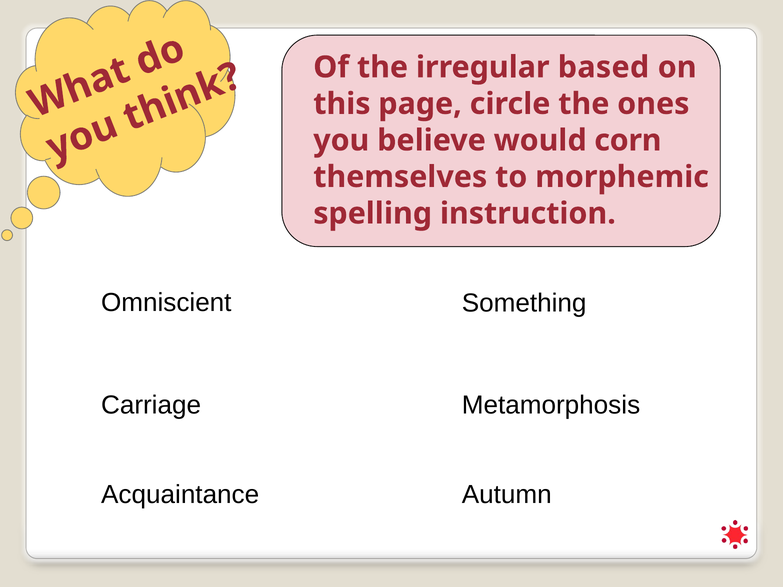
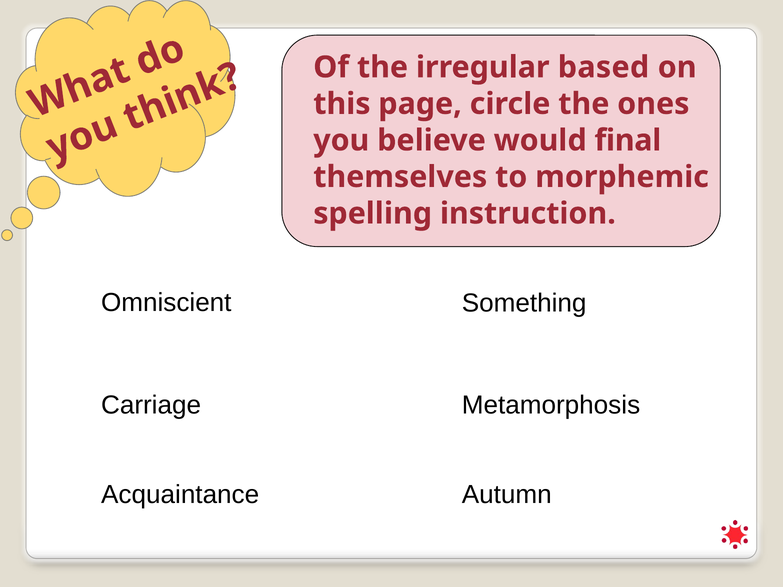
corn: corn -> final
